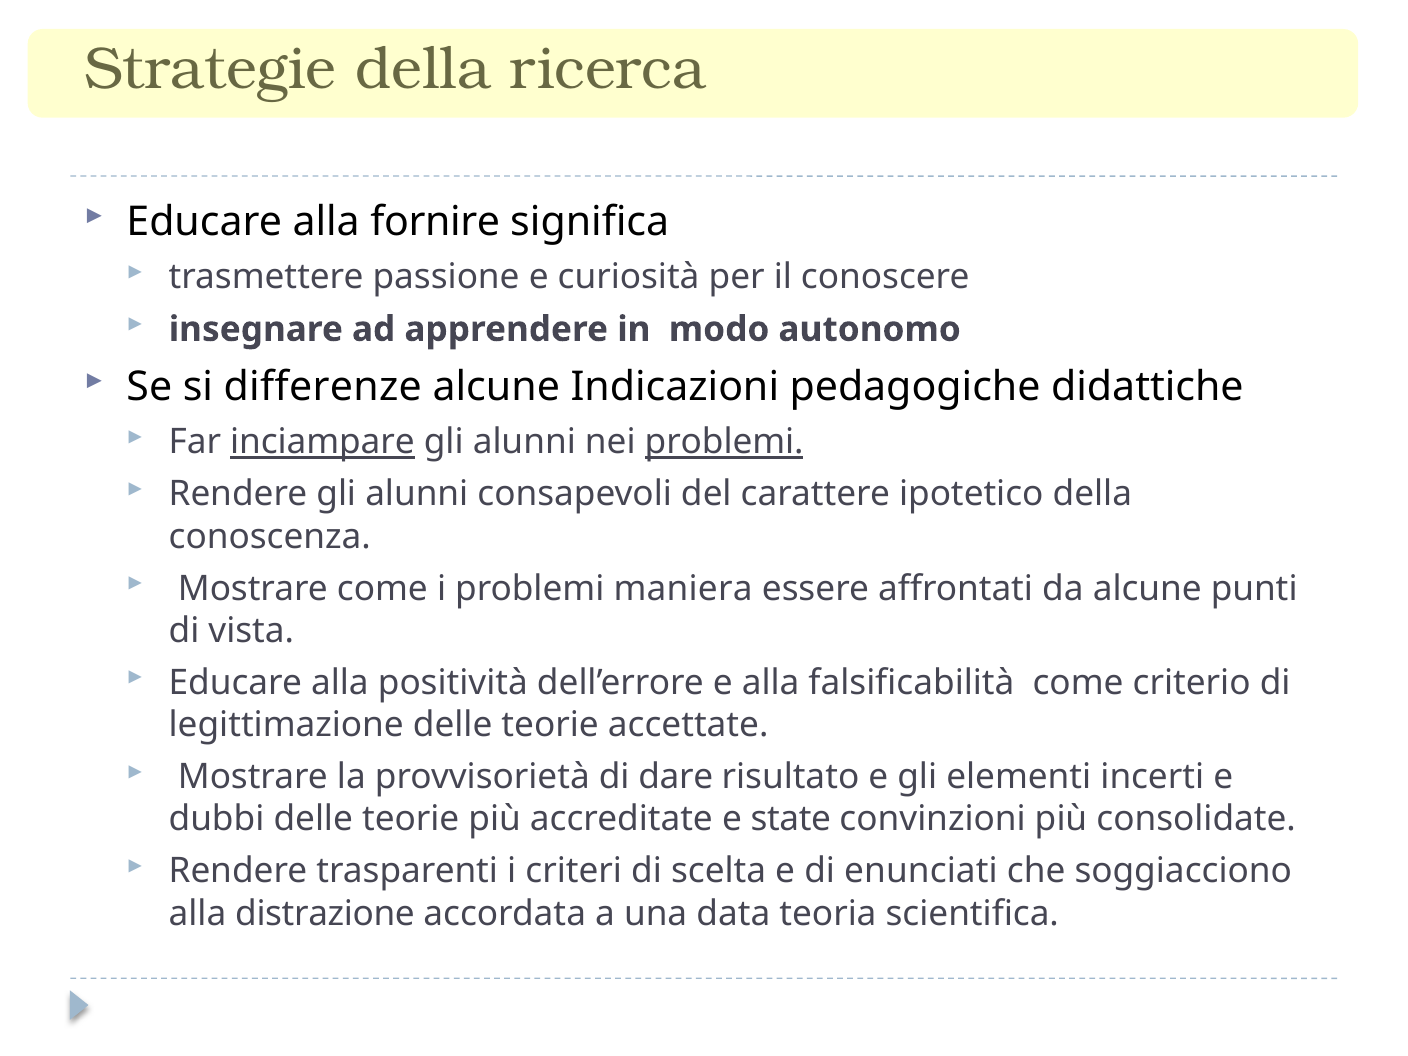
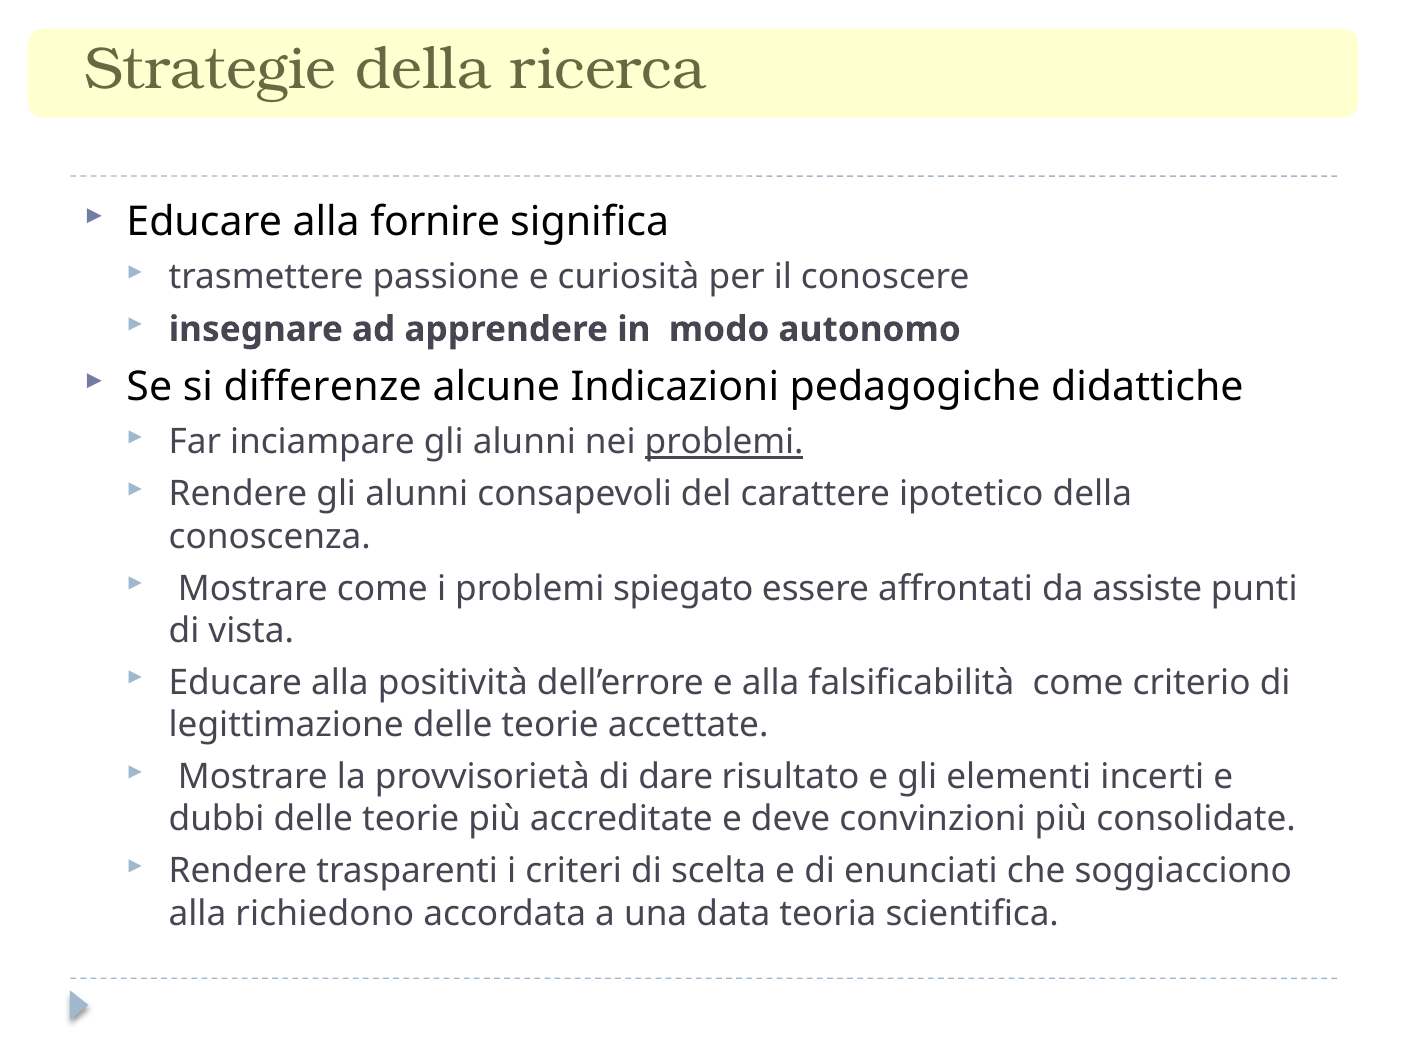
inciampare underline: present -> none
maniera: maniera -> spiegato
da alcune: alcune -> assiste
state: state -> deve
distrazione: distrazione -> richiedono
